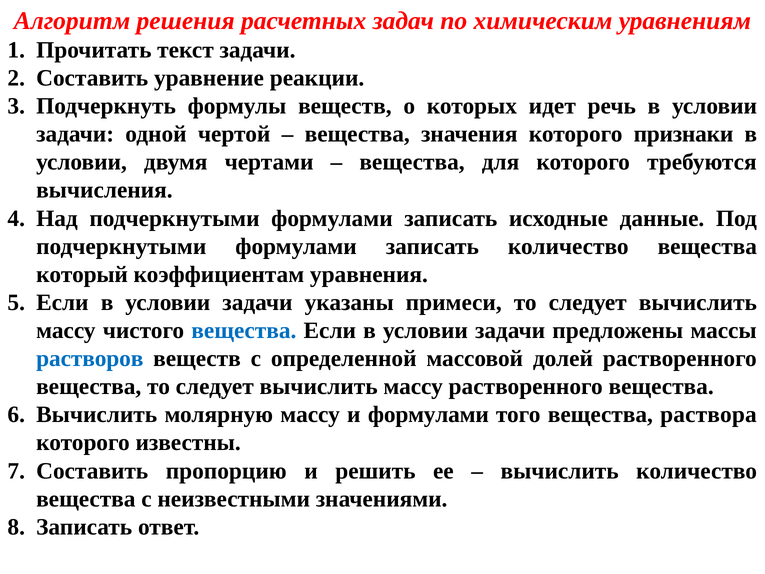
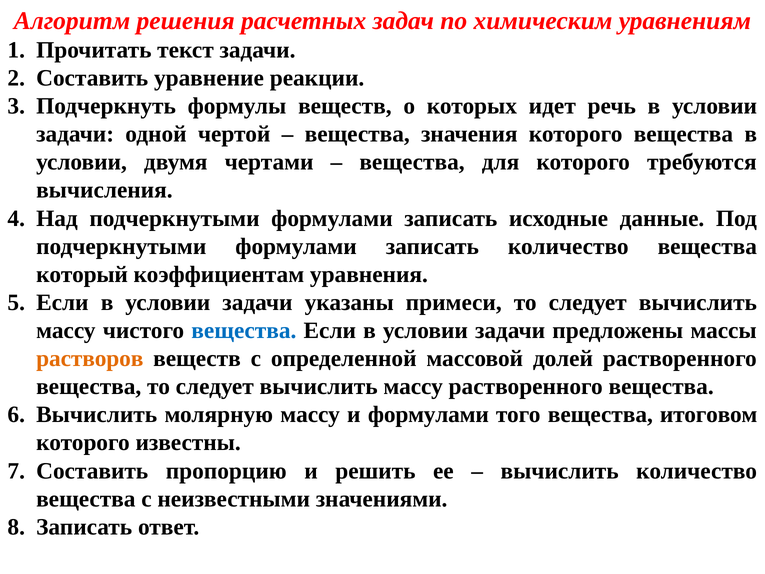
которого признаки: признаки -> вещества
растворов colour: blue -> orange
раствора: раствора -> итоговом
